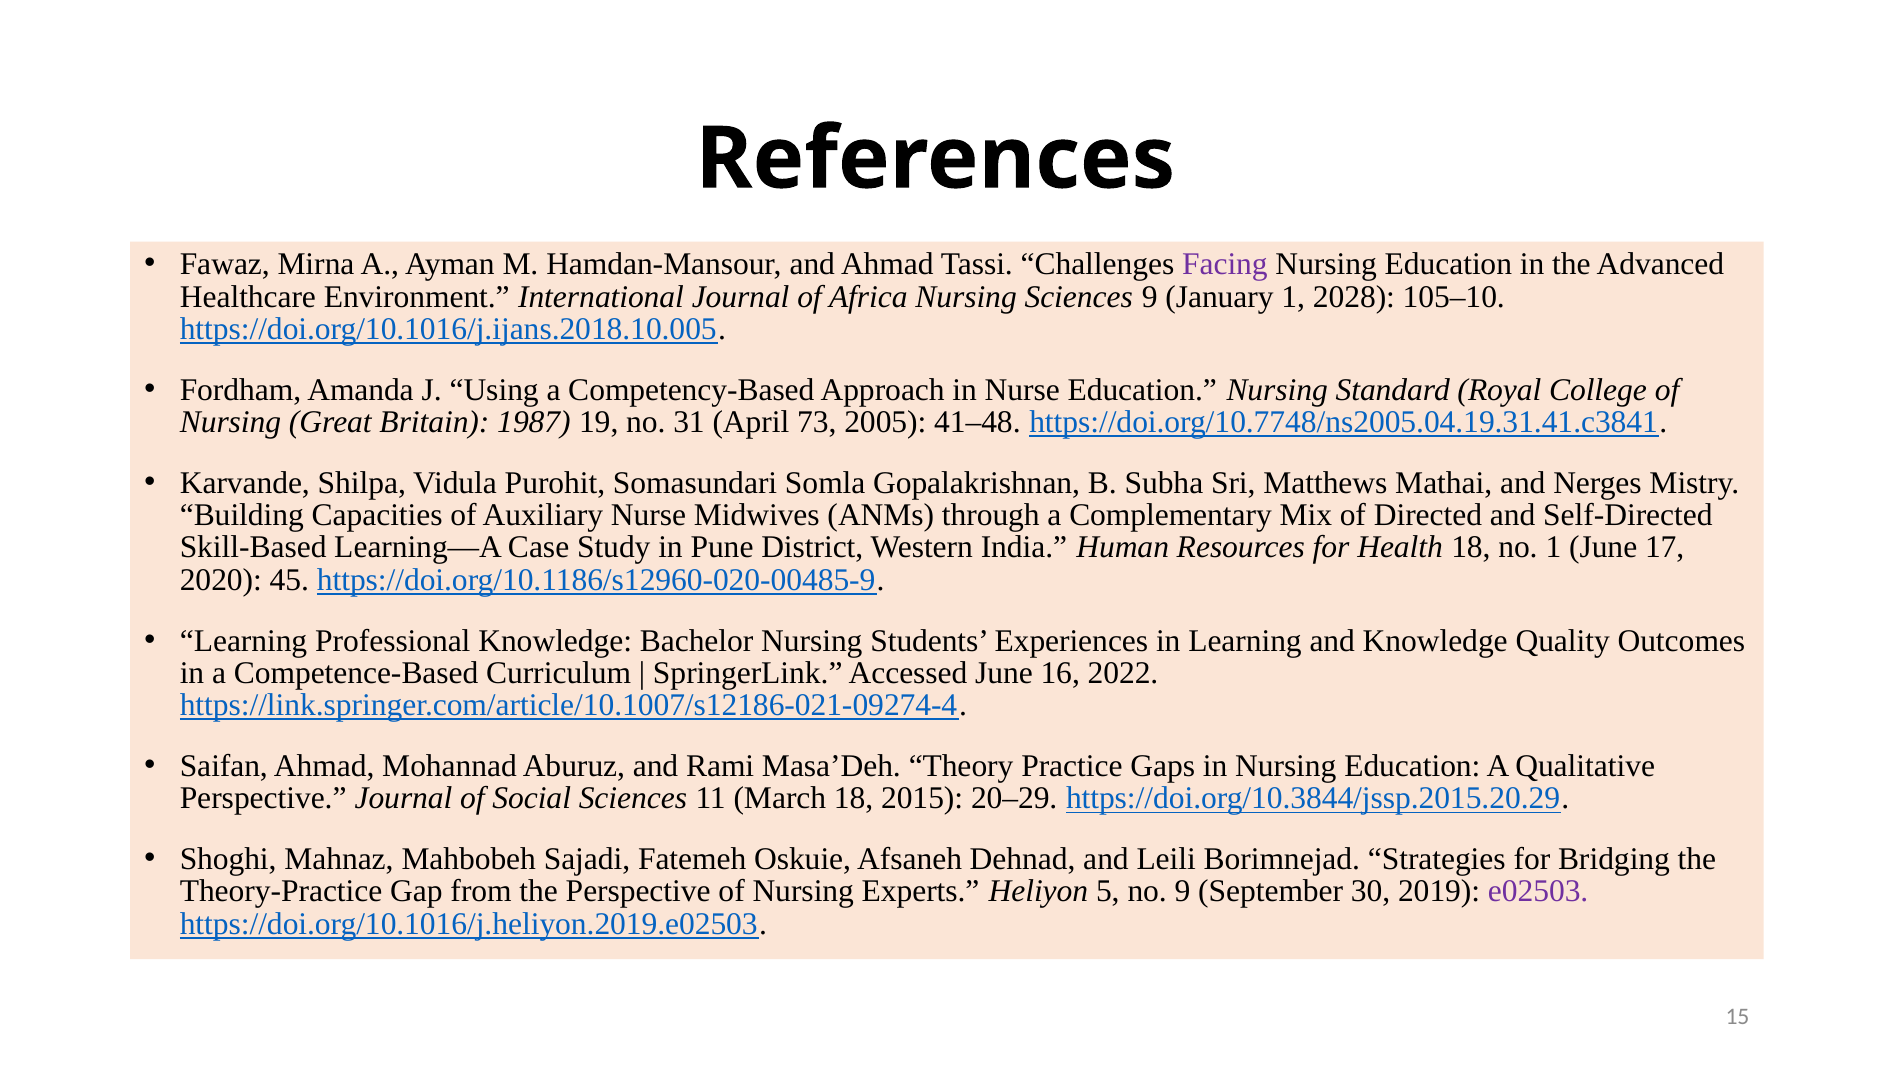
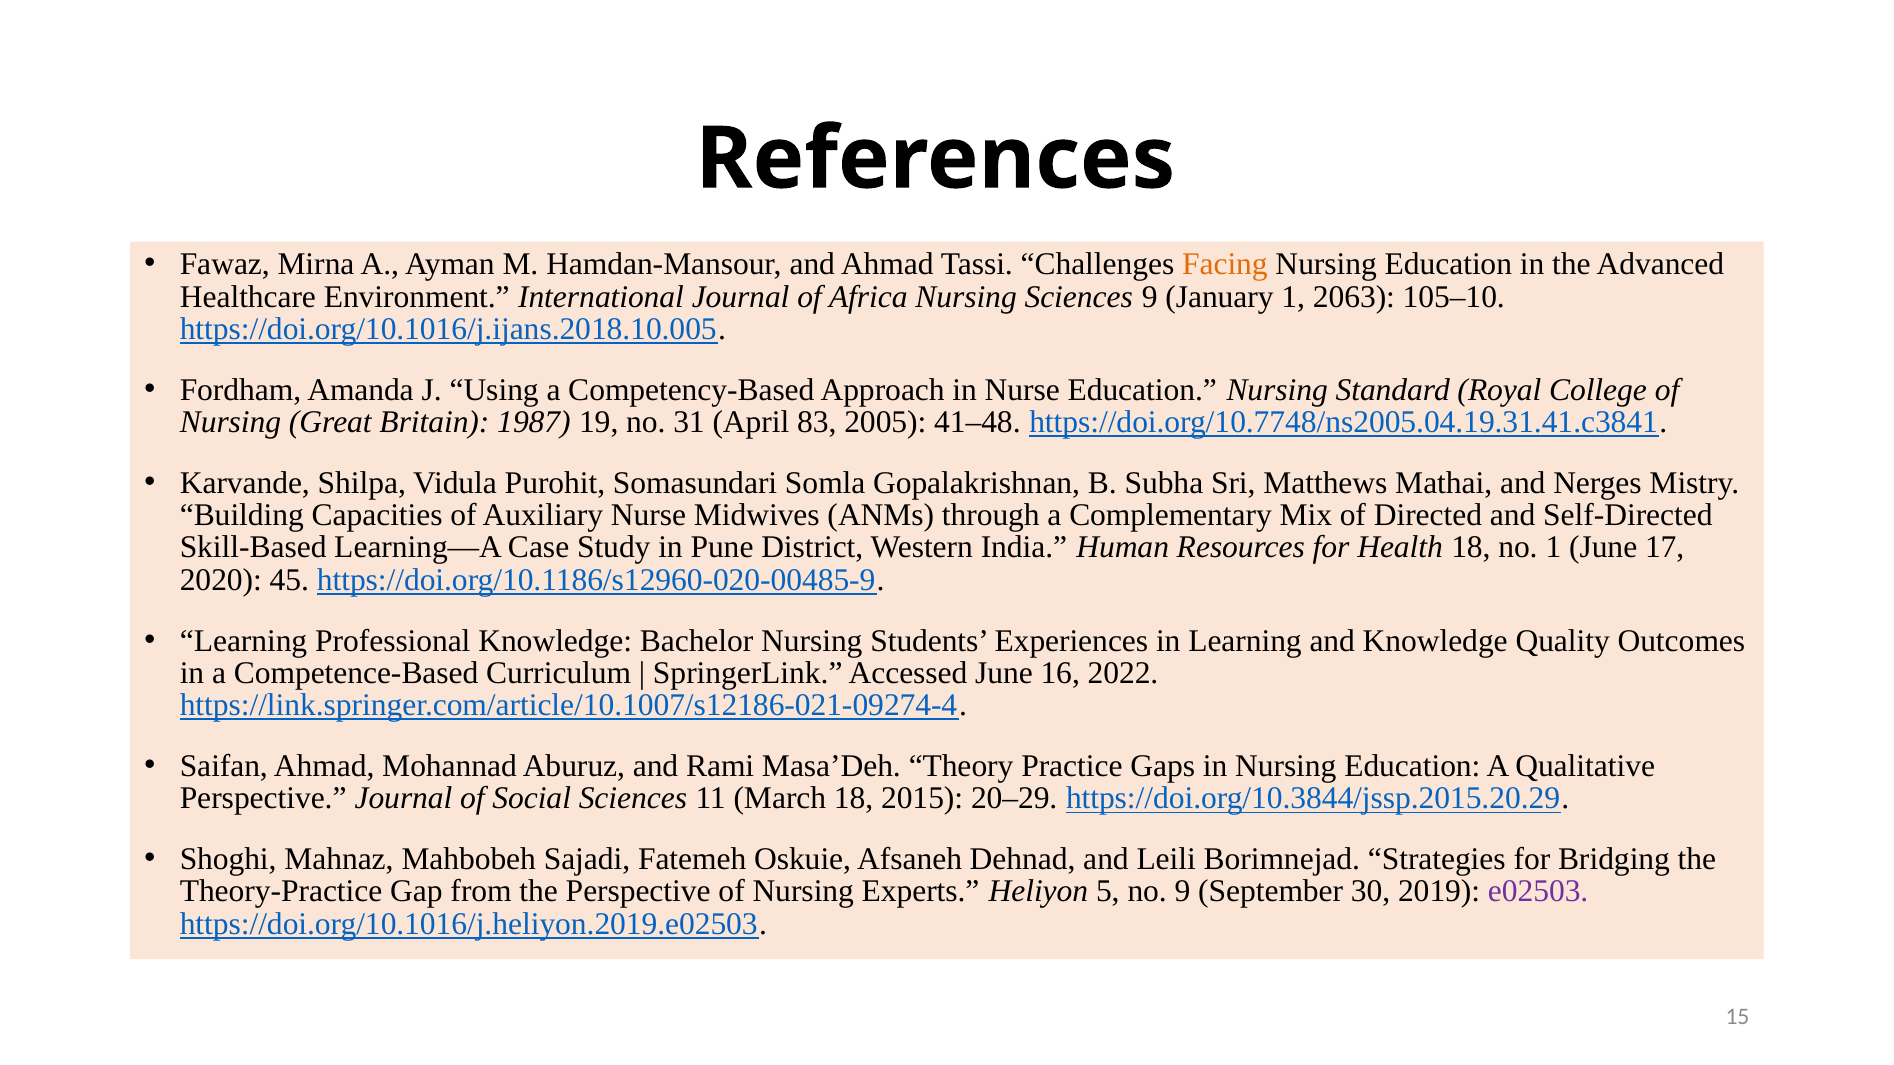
Facing colour: purple -> orange
2028: 2028 -> 2063
73: 73 -> 83
